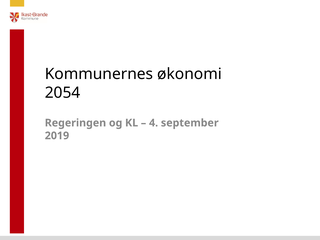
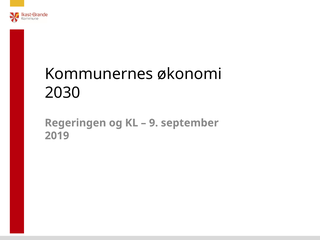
2054: 2054 -> 2030
4: 4 -> 9
